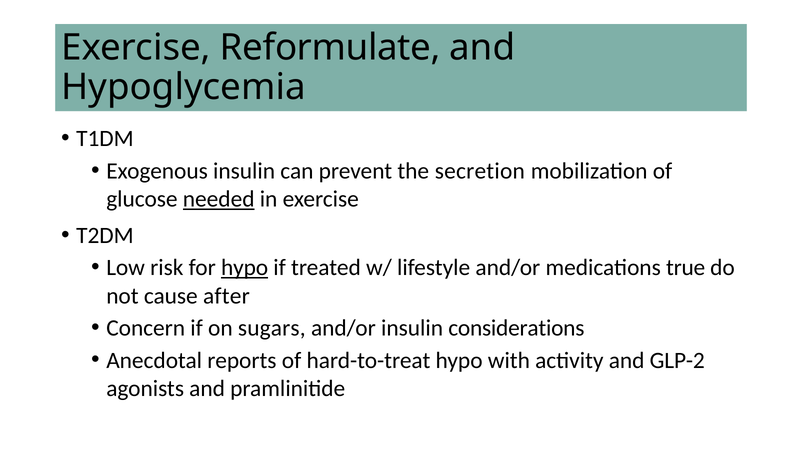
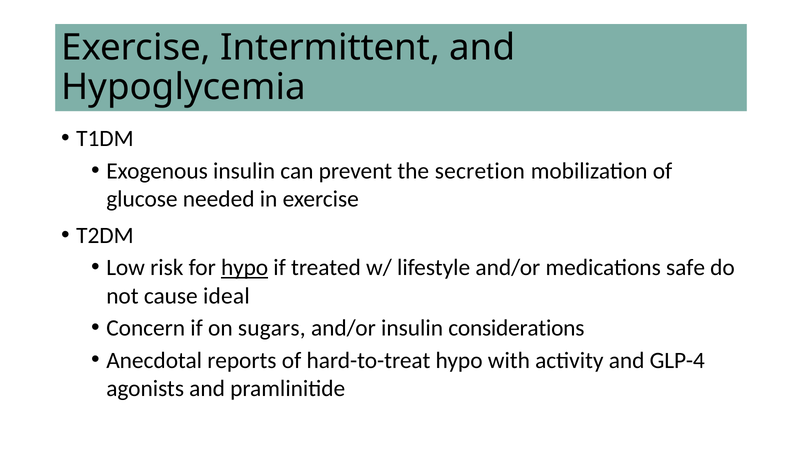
Reformulate: Reformulate -> Intermittent
needed underline: present -> none
true: true -> safe
after: after -> ideal
GLP-2: GLP-2 -> GLP-4
